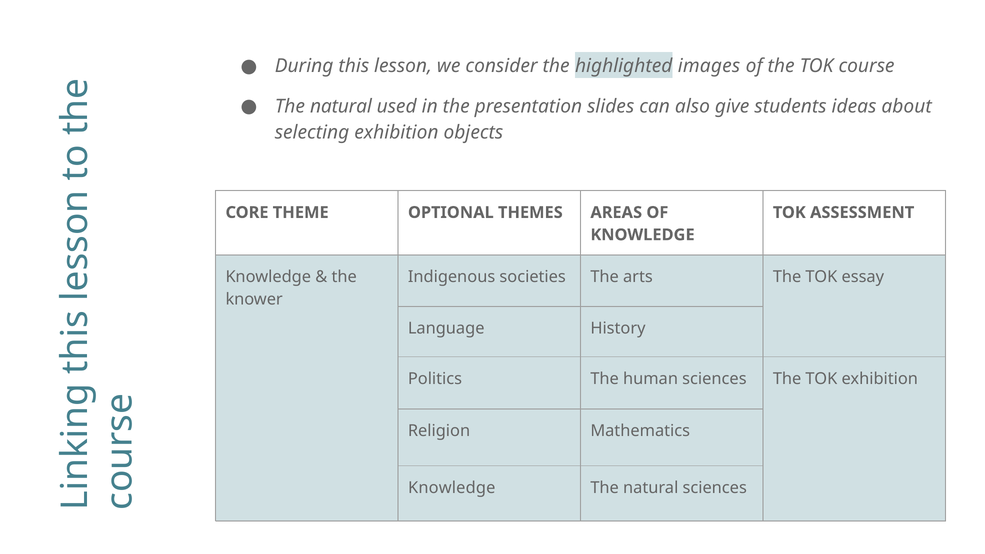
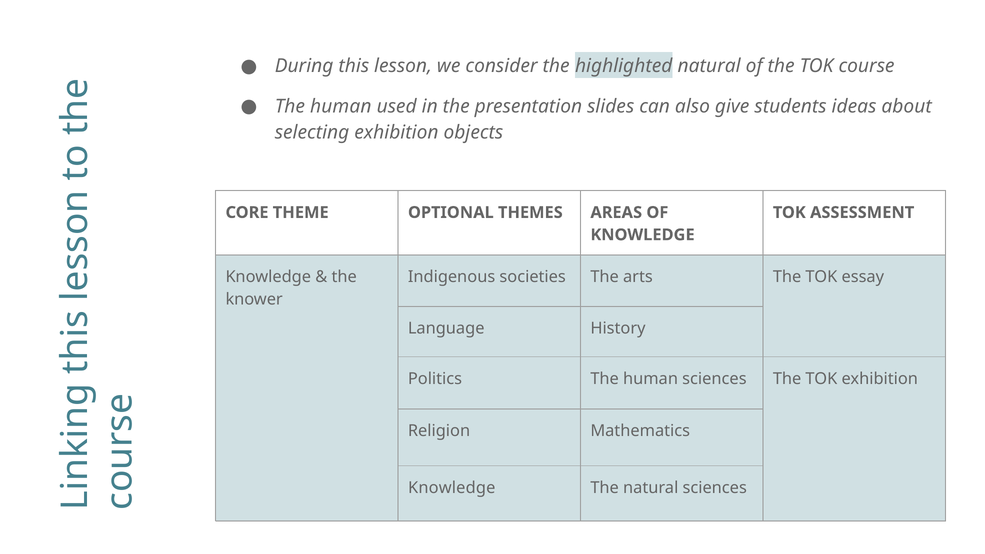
highlighted images: images -> natural
natural at (341, 106): natural -> human
